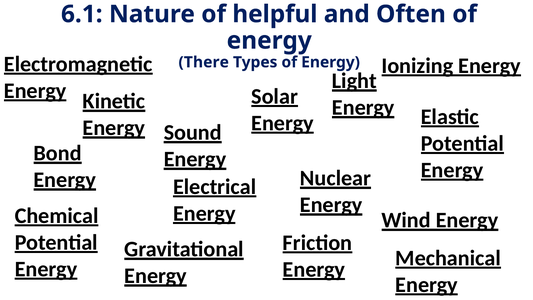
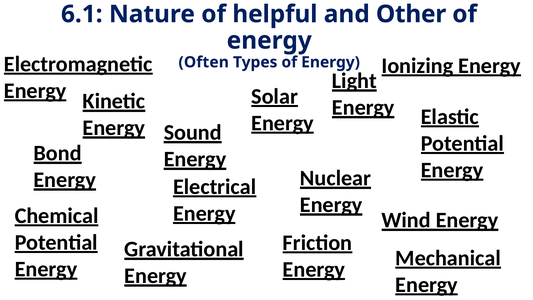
Often: Often -> Other
There: There -> Often
